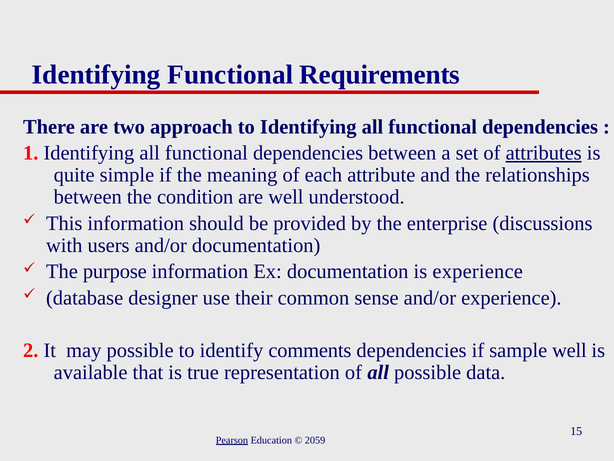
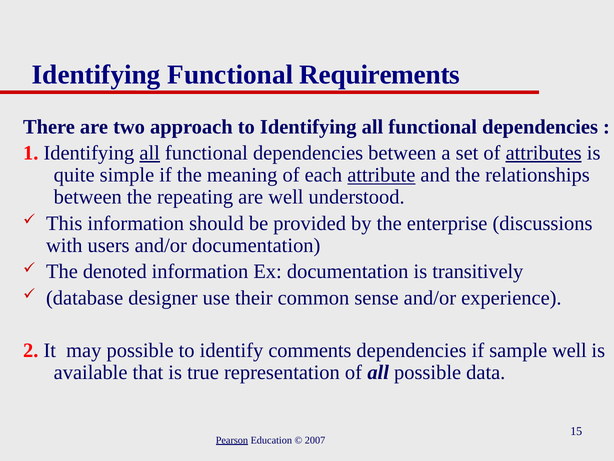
all at (150, 153) underline: none -> present
attribute underline: none -> present
condition: condition -> repeating
purpose: purpose -> denoted
is experience: experience -> transitively
2059: 2059 -> 2007
